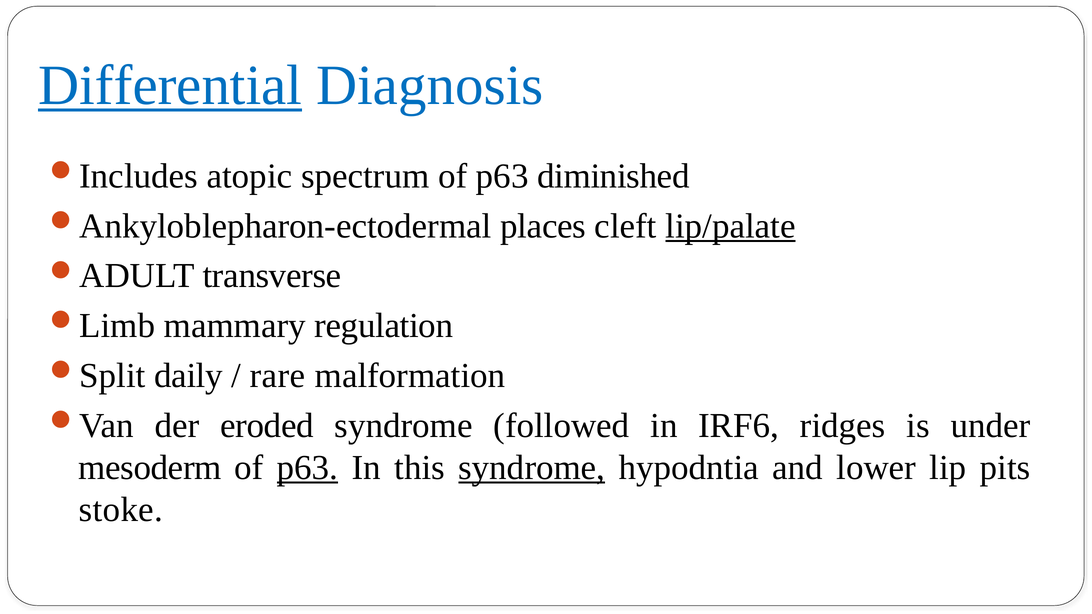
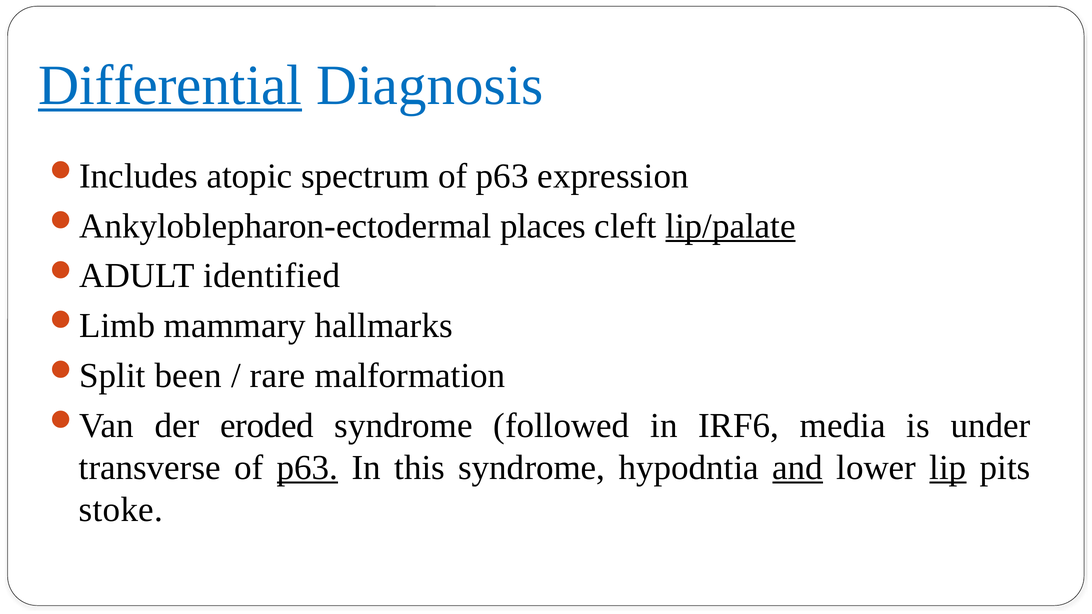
diminished: diminished -> expression
transverse: transverse -> identified
regulation: regulation -> hallmarks
daily: daily -> been
ridges: ridges -> media
mesoderm: mesoderm -> transverse
syndrome at (532, 468) underline: present -> none
and underline: none -> present
lip underline: none -> present
